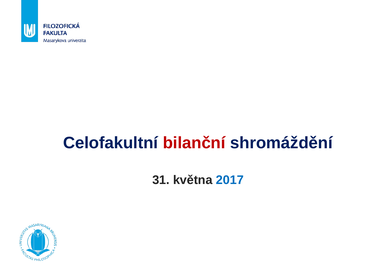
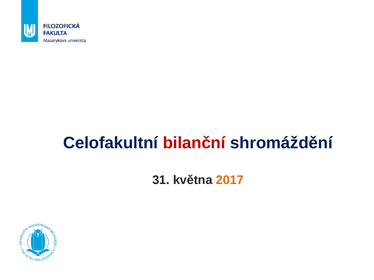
2017 colour: blue -> orange
